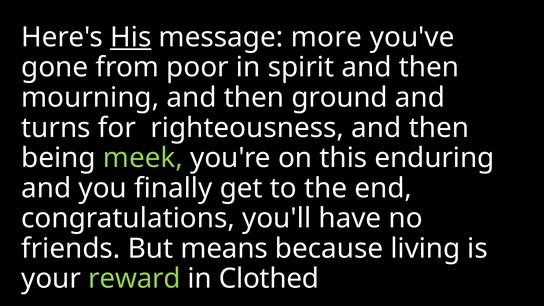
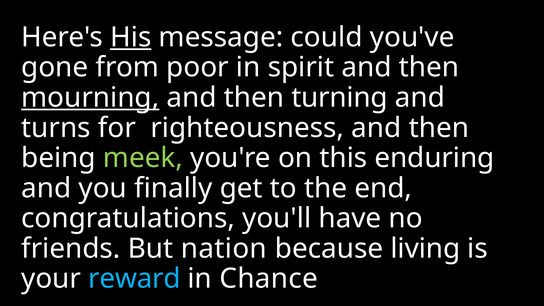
more: more -> could
mourning underline: none -> present
ground: ground -> turning
means: means -> nation
reward colour: light green -> light blue
Clothed: Clothed -> Chance
